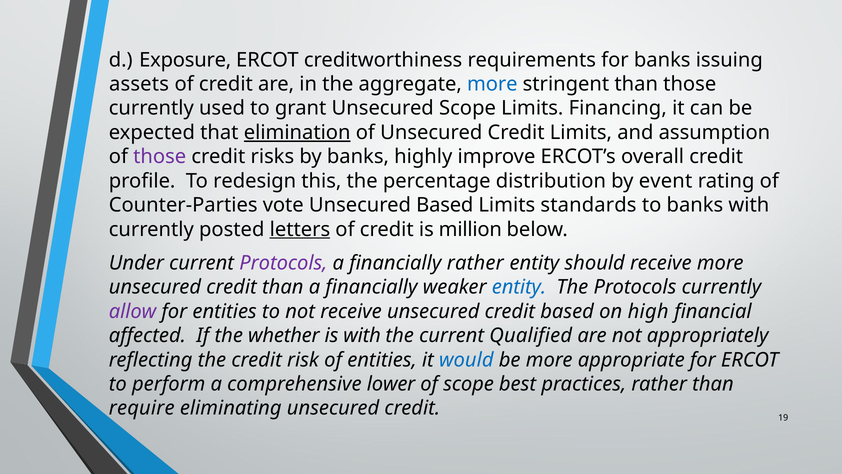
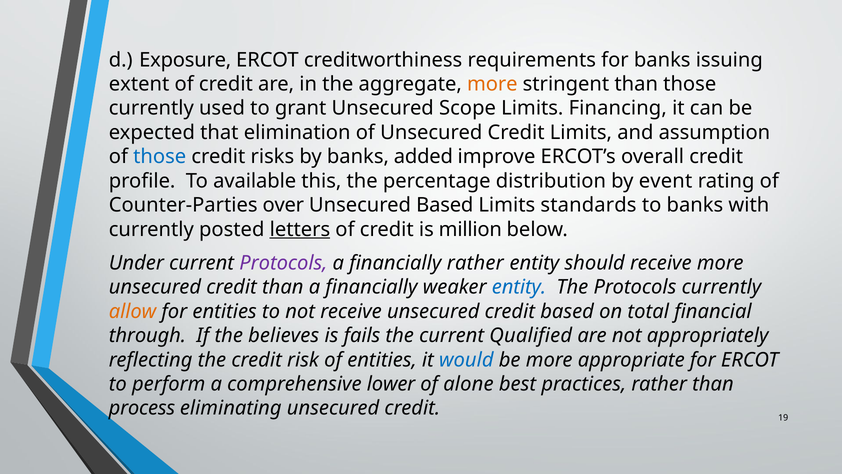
assets: assets -> extent
more at (492, 84) colour: blue -> orange
elimination underline: present -> none
those at (160, 157) colour: purple -> blue
highly: highly -> added
redesign: redesign -> available
vote: vote -> over
allow colour: purple -> orange
high: high -> total
affected: affected -> through
whether: whether -> believes
is with: with -> fails
of scope: scope -> alone
require: require -> process
